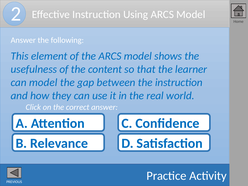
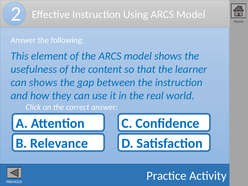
can model: model -> shows
